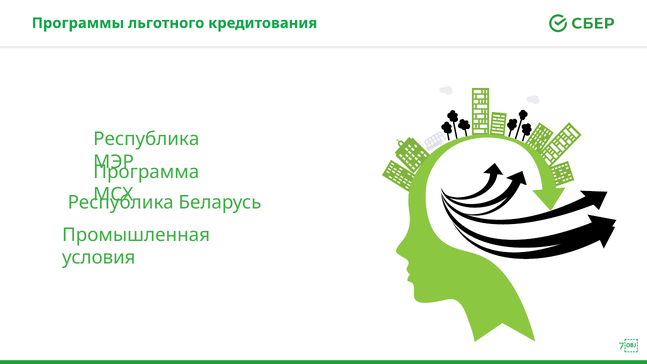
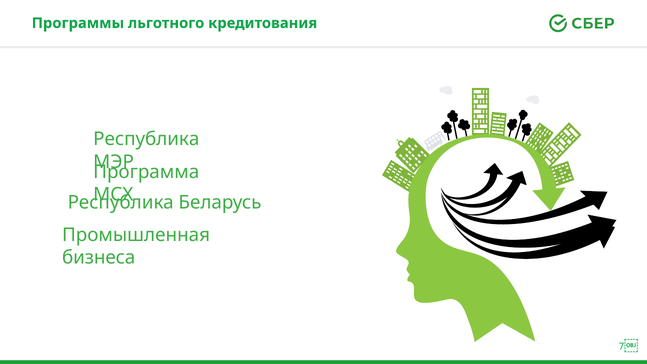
условия: условия -> бизнеса
